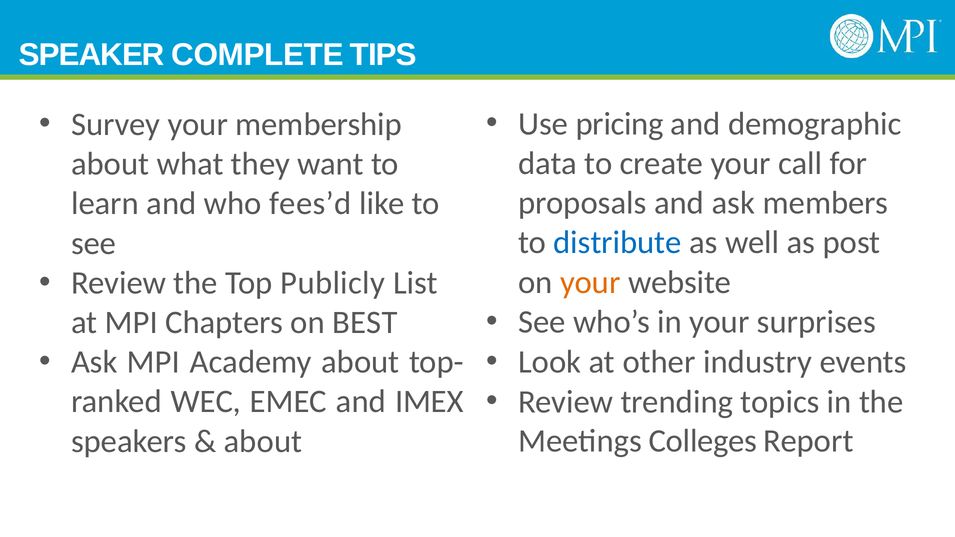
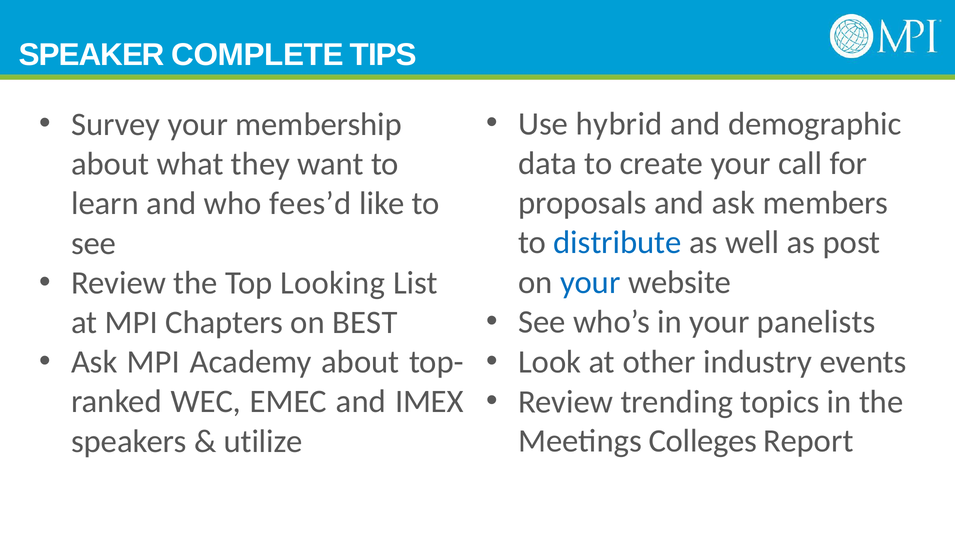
pricing: pricing -> hybrid
Publicly: Publicly -> Looking
your at (590, 282) colour: orange -> blue
surprises: surprises -> panelists
about at (263, 441): about -> utilize
